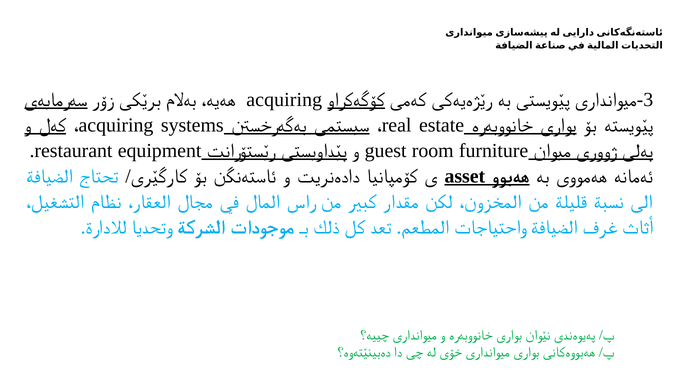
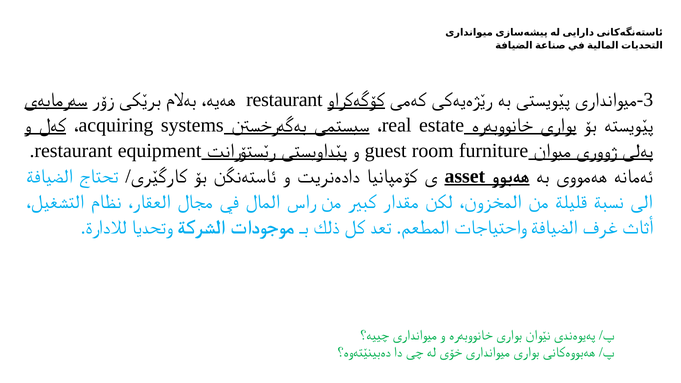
acquiring at (284, 99): acquiring -> restaurant
